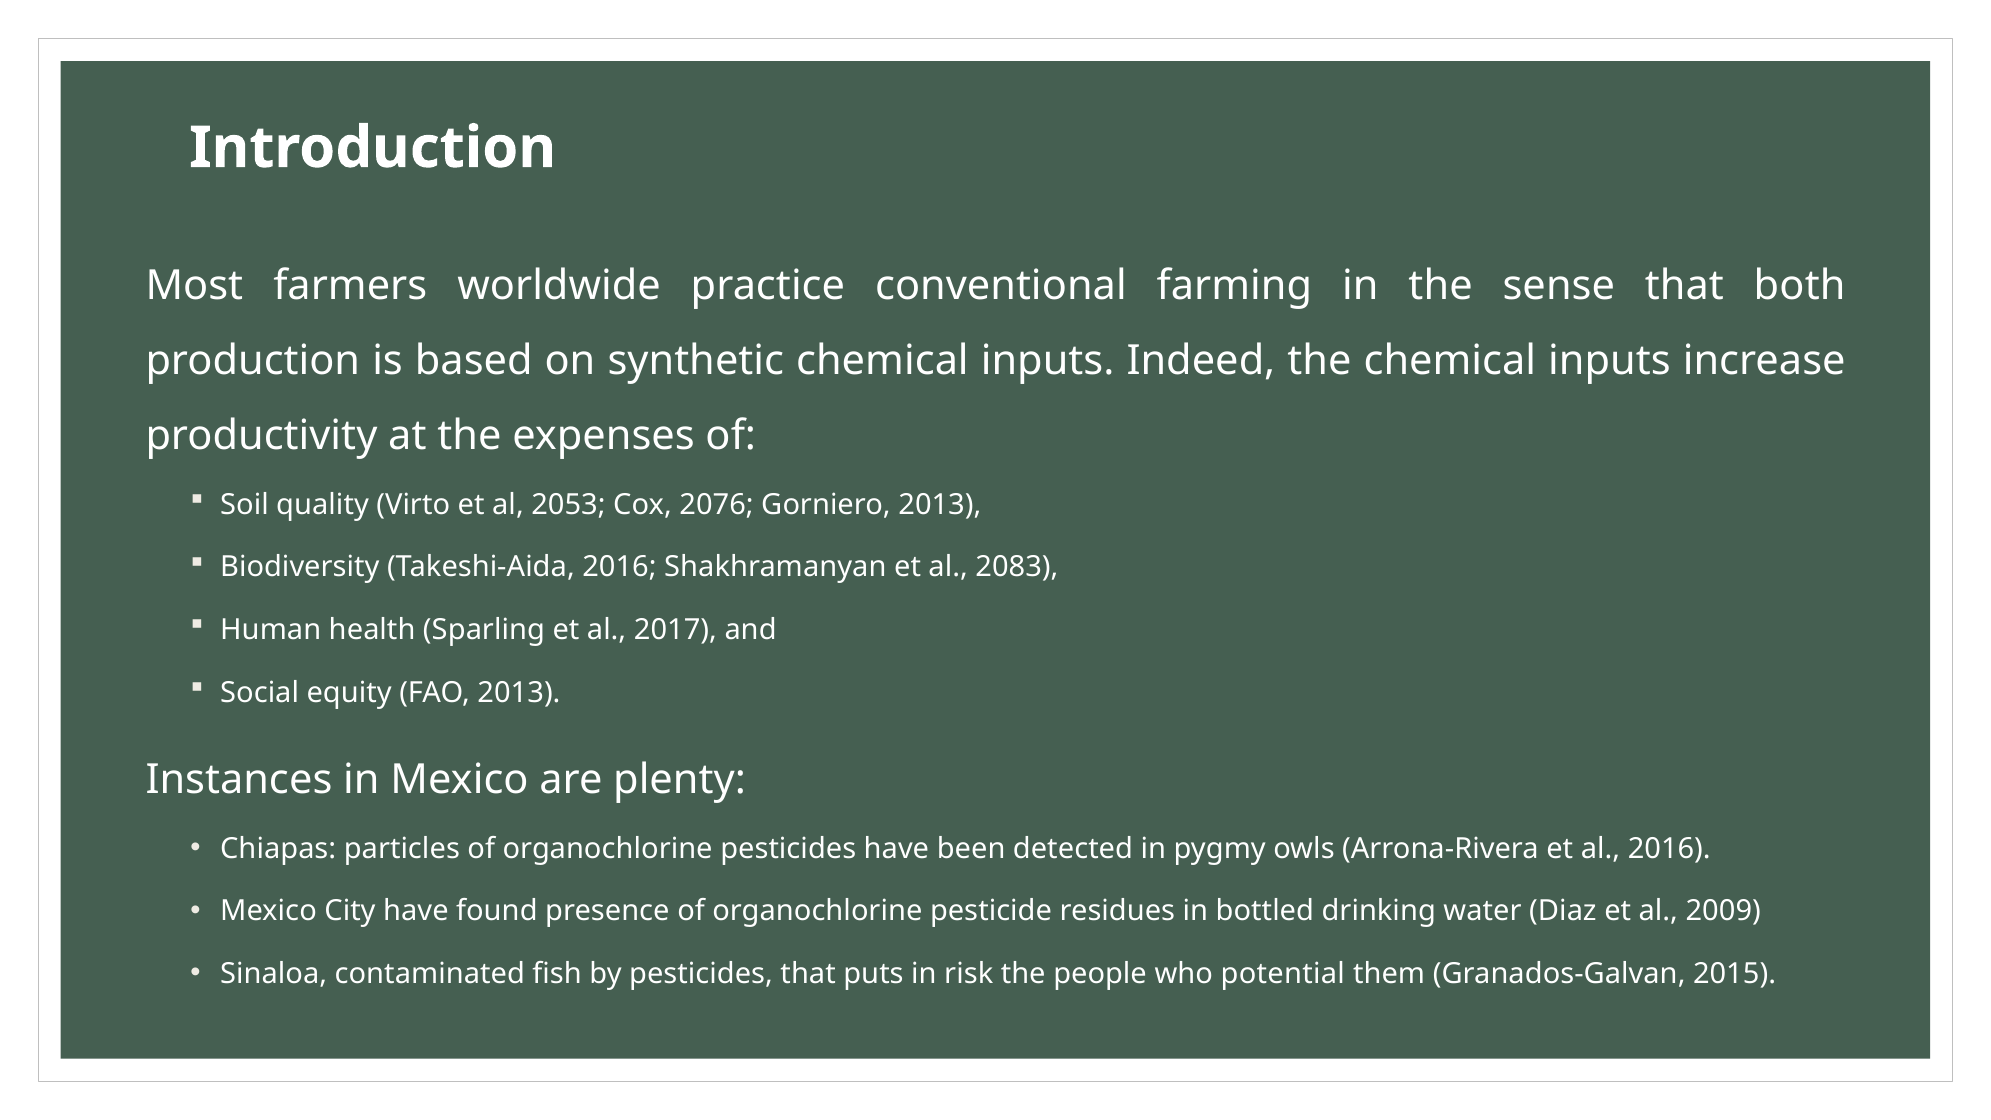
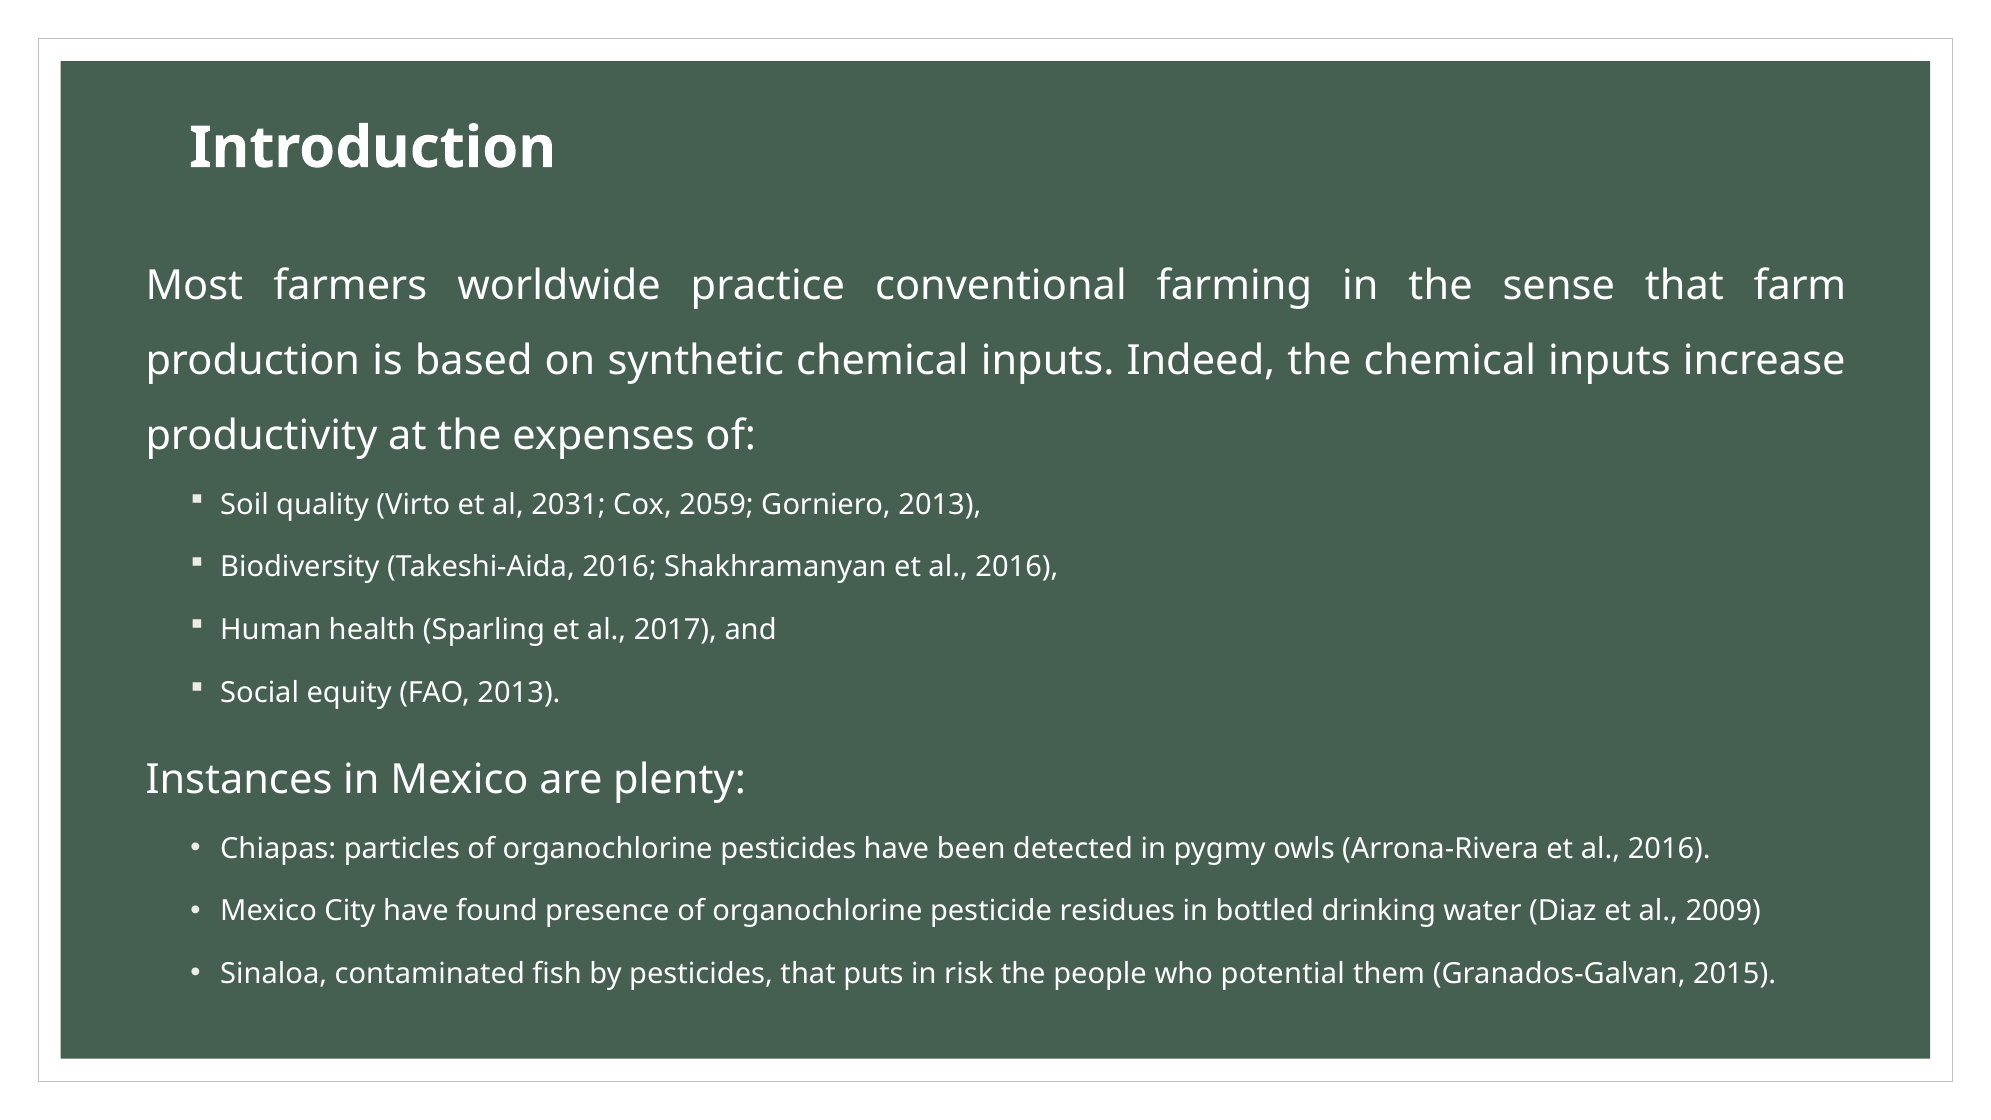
both: both -> farm
2053: 2053 -> 2031
2076: 2076 -> 2059
Shakhramanyan et al 2083: 2083 -> 2016
